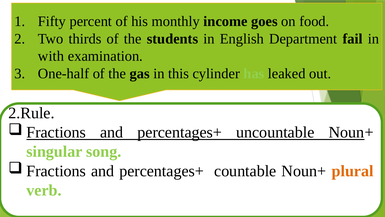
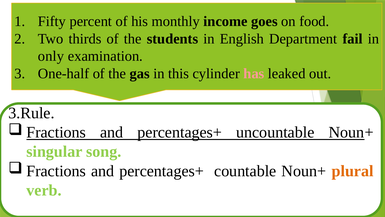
with: with -> only
has colour: light green -> pink
2.Rule: 2.Rule -> 3.Rule
